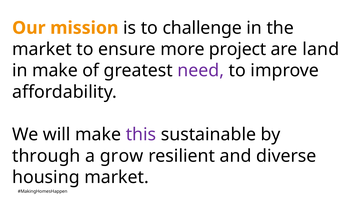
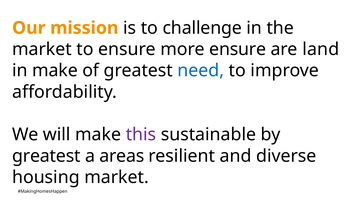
more project: project -> ensure
need colour: purple -> blue
through at (46, 156): through -> greatest
grow: grow -> areas
